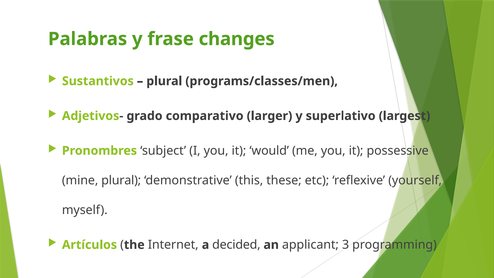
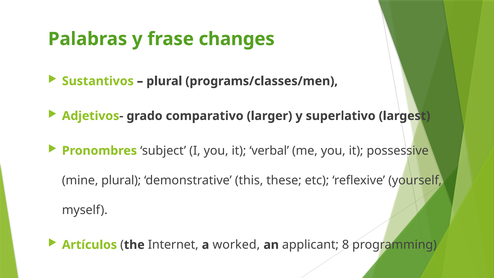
would: would -> verbal
decided: decided -> worked
3: 3 -> 8
